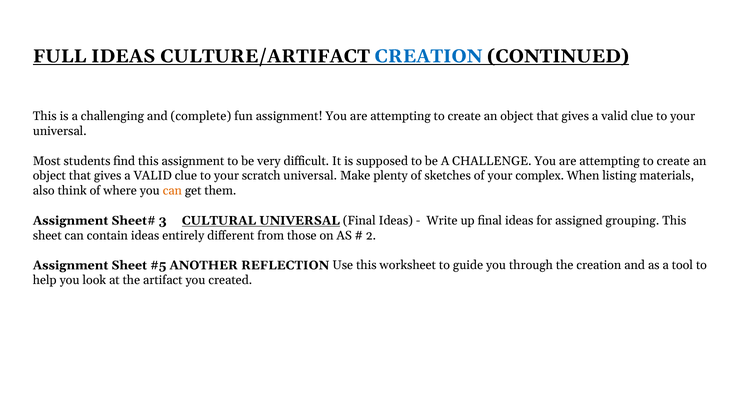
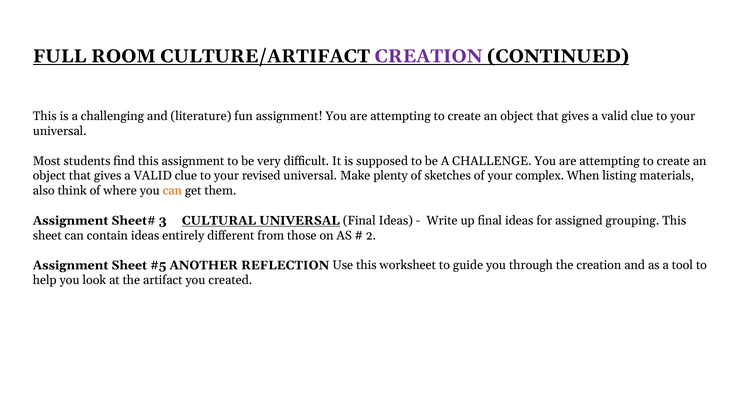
FULL IDEAS: IDEAS -> ROOM
CREATION at (428, 56) colour: blue -> purple
complete: complete -> literature
scratch: scratch -> revised
